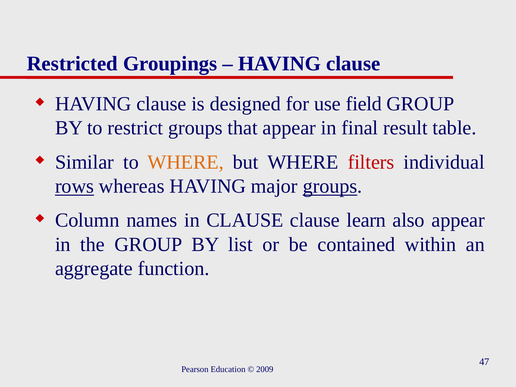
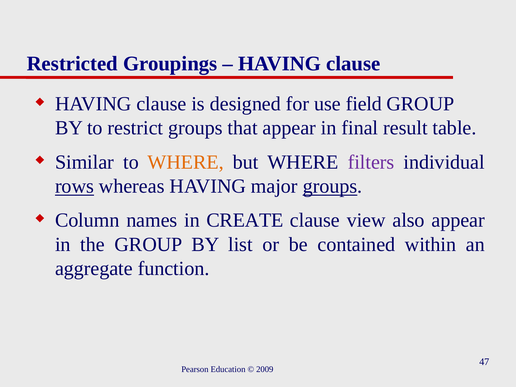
filters colour: red -> purple
in CLAUSE: CLAUSE -> CREATE
learn: learn -> view
